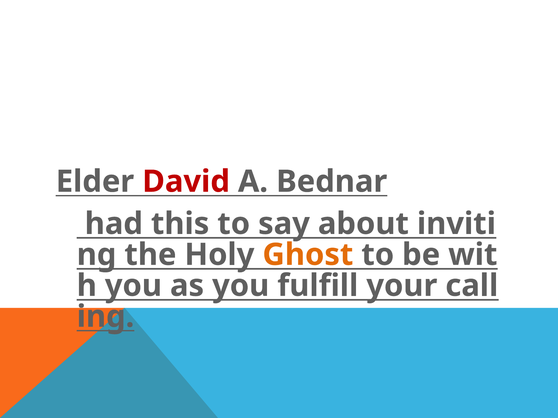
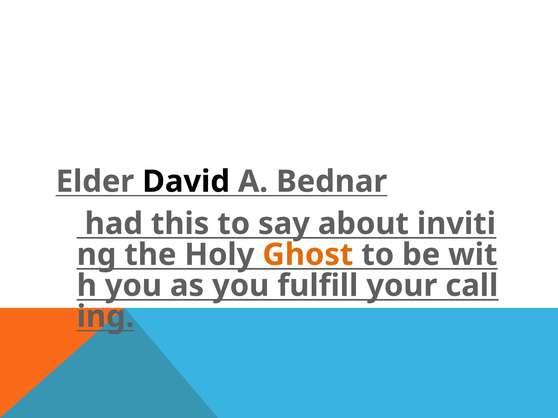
David colour: red -> black
